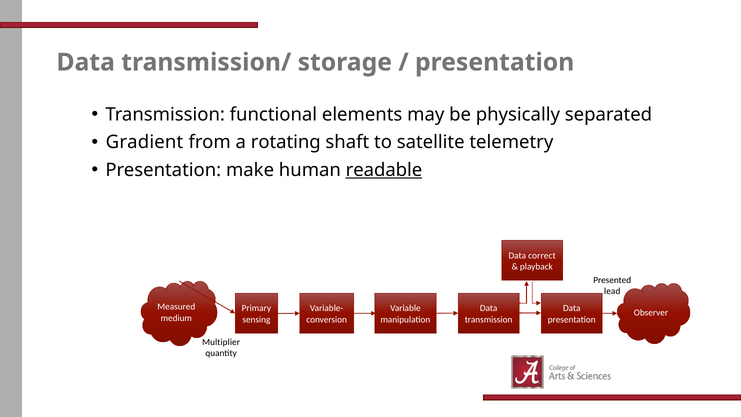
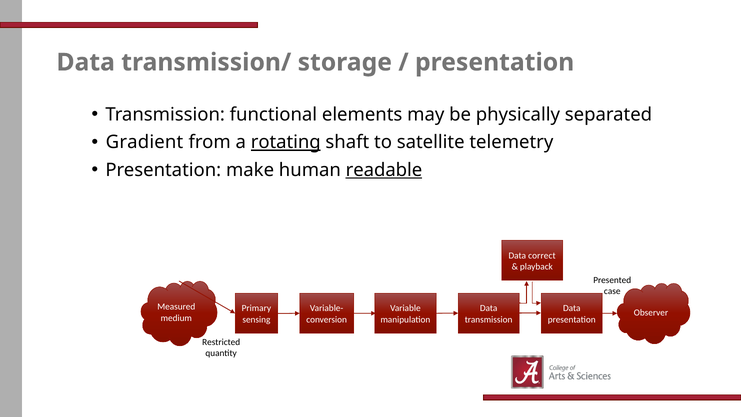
rotating underline: none -> present
lead: lead -> case
Multiplier: Multiplier -> Restricted
